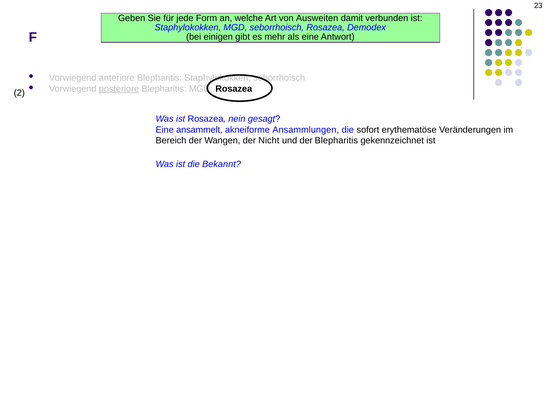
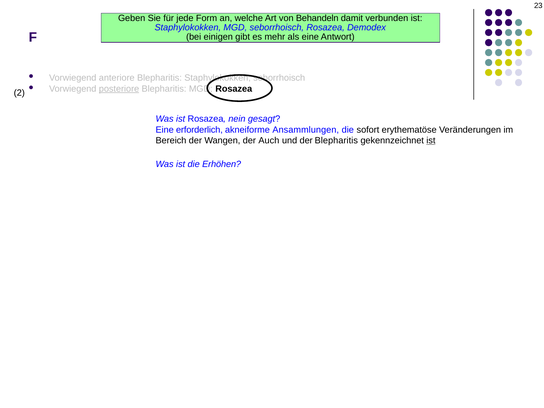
Ausweiten: Ausweiten -> Behandeln
ansammelt: ansammelt -> erforderlich
Nicht: Nicht -> Auch
ist at (431, 141) underline: none -> present
Bekannt: Bekannt -> Erhöhen
